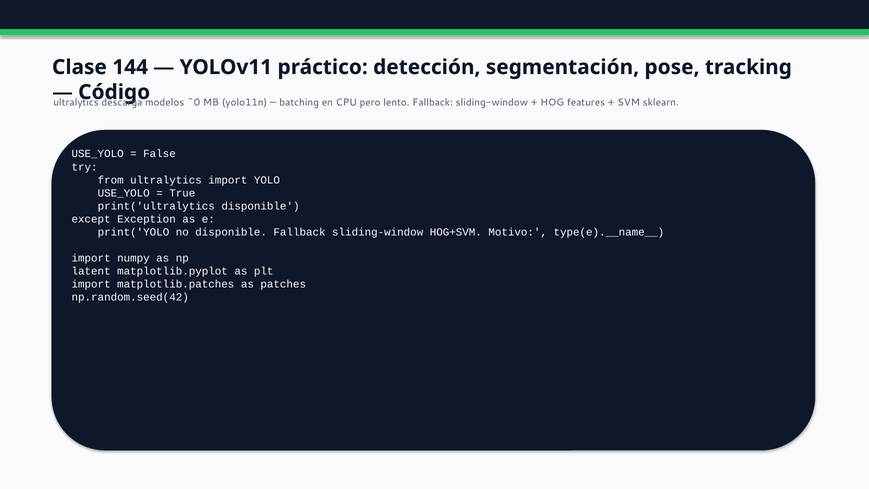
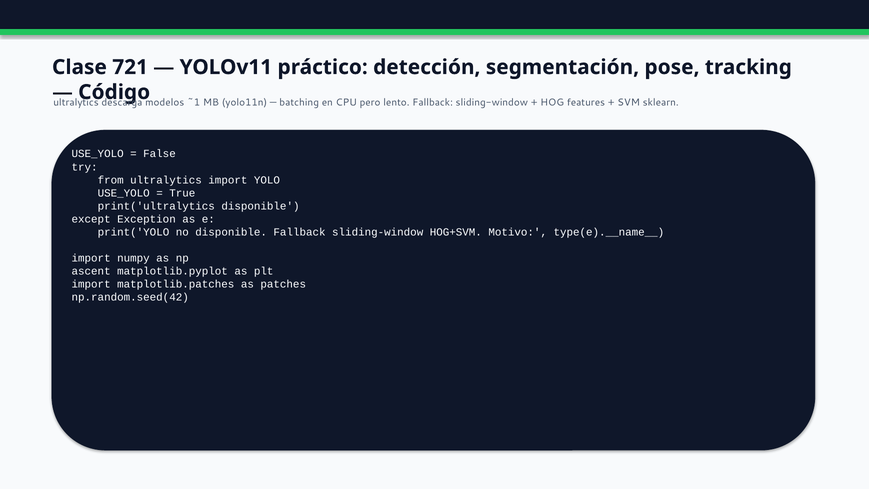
144: 144 -> 721
~0: ~0 -> ~1
latent: latent -> ascent
